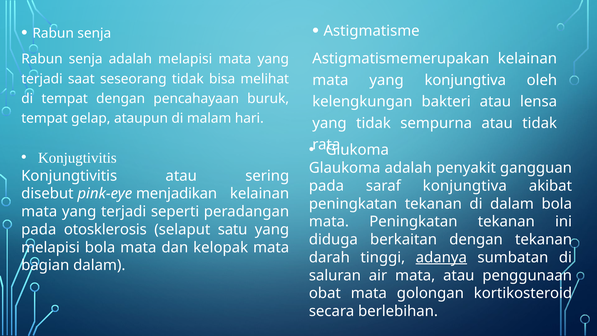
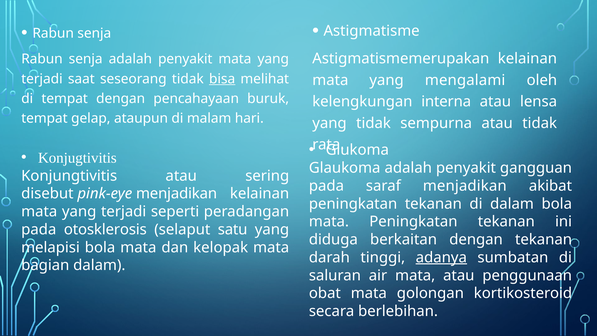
senja adalah melapisi: melapisi -> penyakit
bisa underline: none -> present
yang konjungtiva: konjungtiva -> mengalami
bakteri: bakteri -> interna
saraf konjungtiva: konjungtiva -> menjadikan
